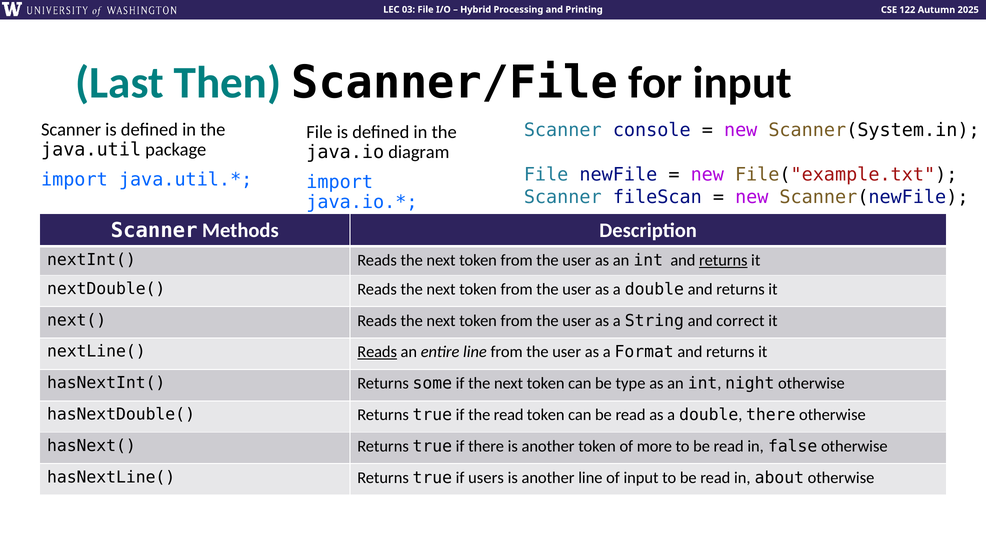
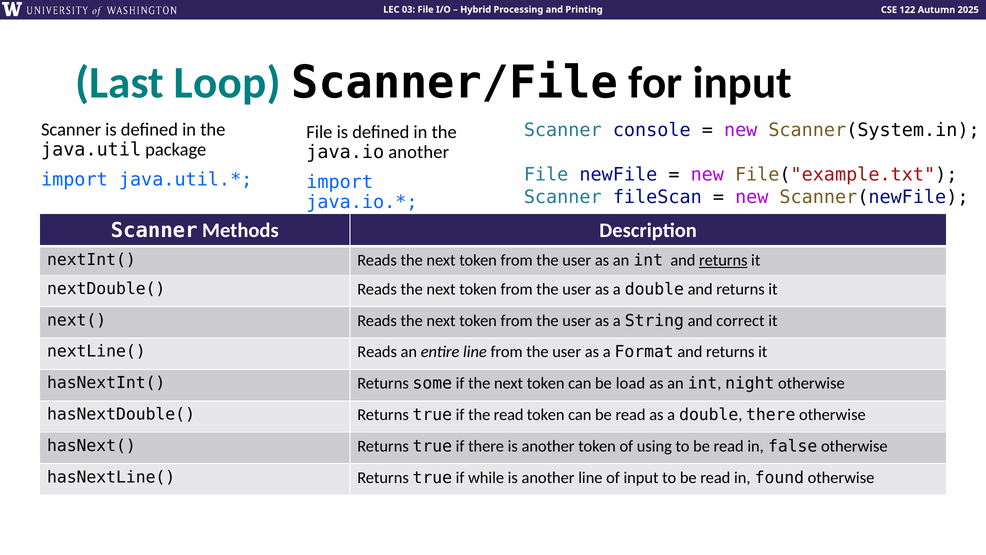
Then: Then -> Loop
java.io diagram: diagram -> another
Reads at (377, 352) underline: present -> none
type: type -> load
more: more -> using
users: users -> while
about: about -> found
